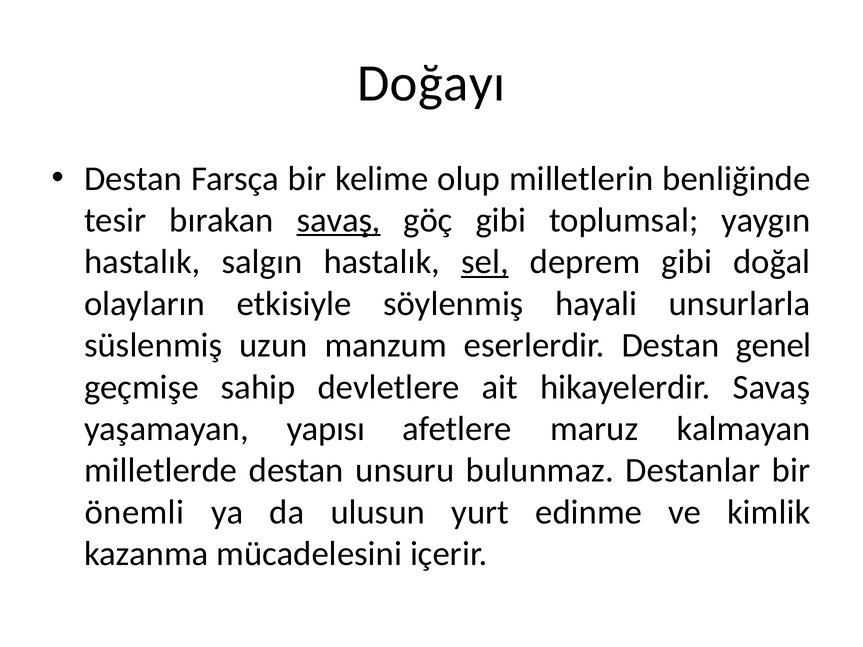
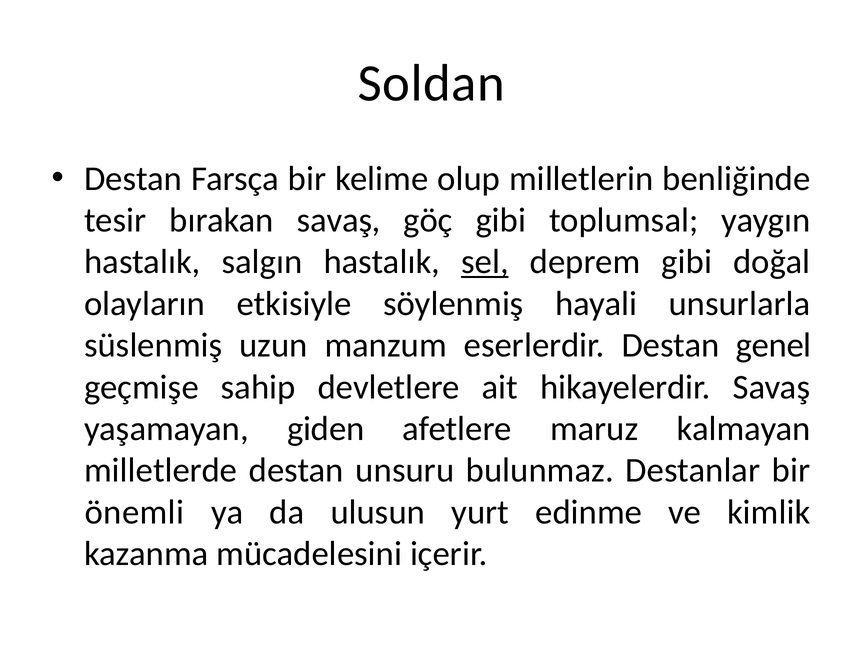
Doğayı: Doğayı -> Soldan
savaş at (339, 220) underline: present -> none
yapısı: yapısı -> giden
